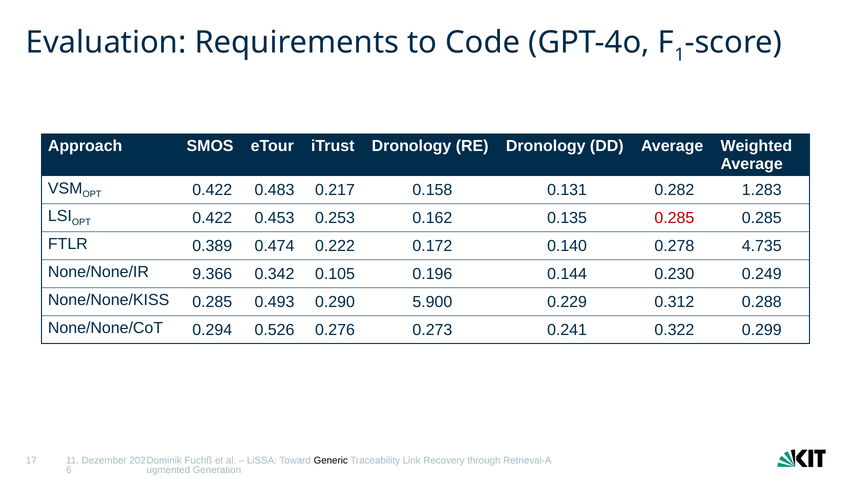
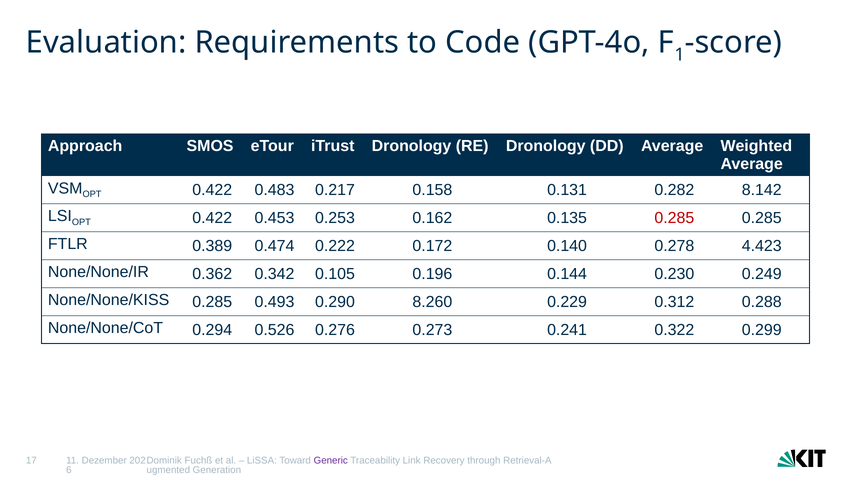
1.283: 1.283 -> 8.142
4.735: 4.735 -> 4.423
9.366: 9.366 -> 0.362
5.900: 5.900 -> 8.260
Generic colour: black -> purple
